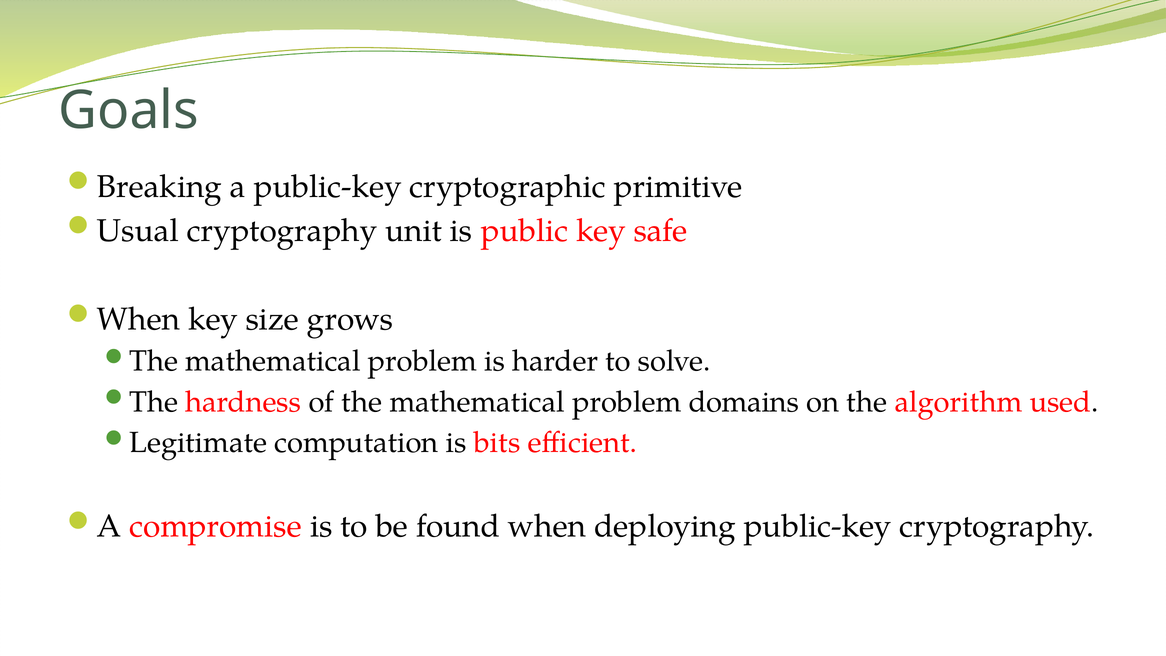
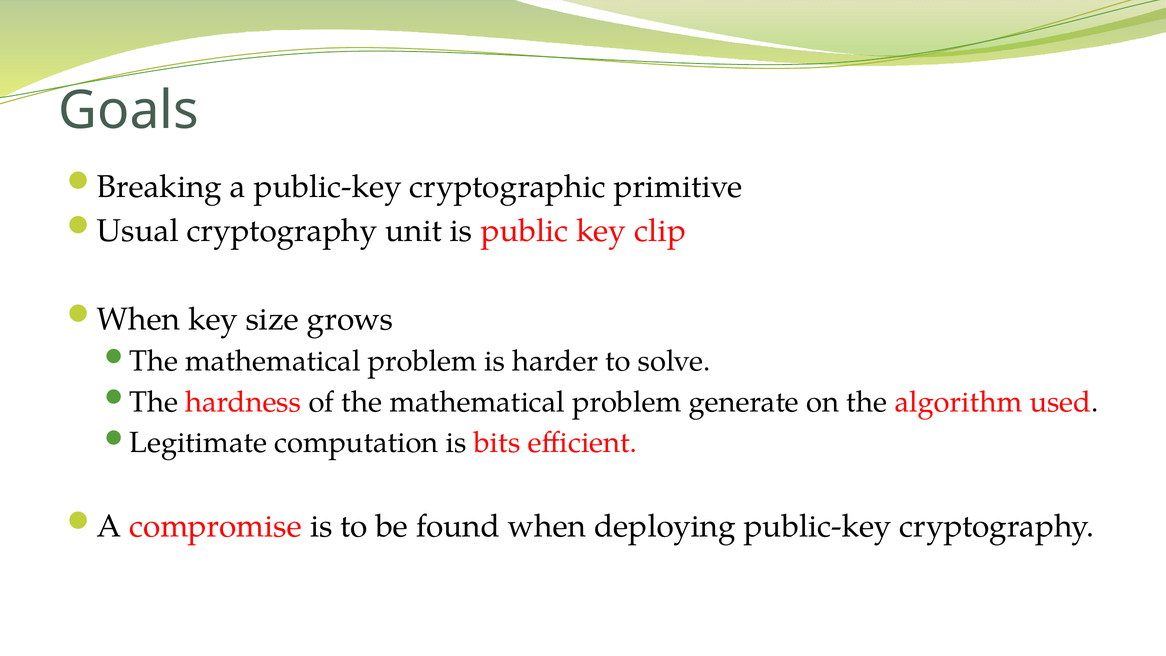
safe: safe -> clip
domains: domains -> generate
